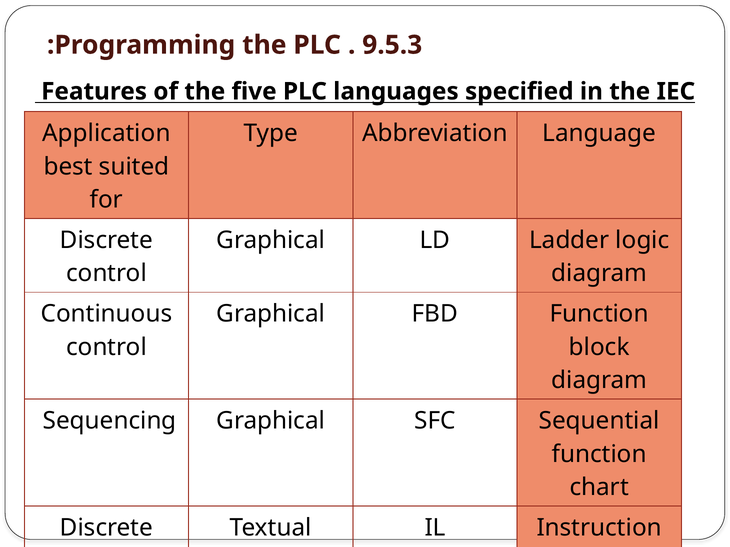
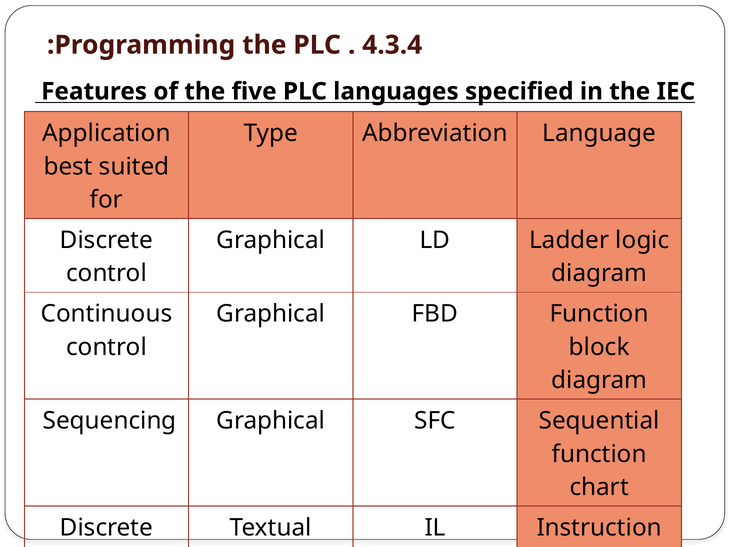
9.5.3: 9.5.3 -> 4.3.4
